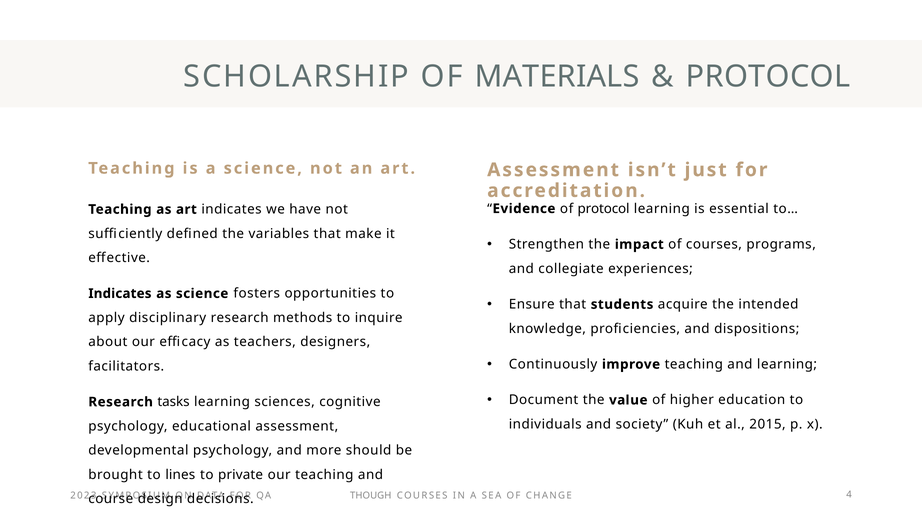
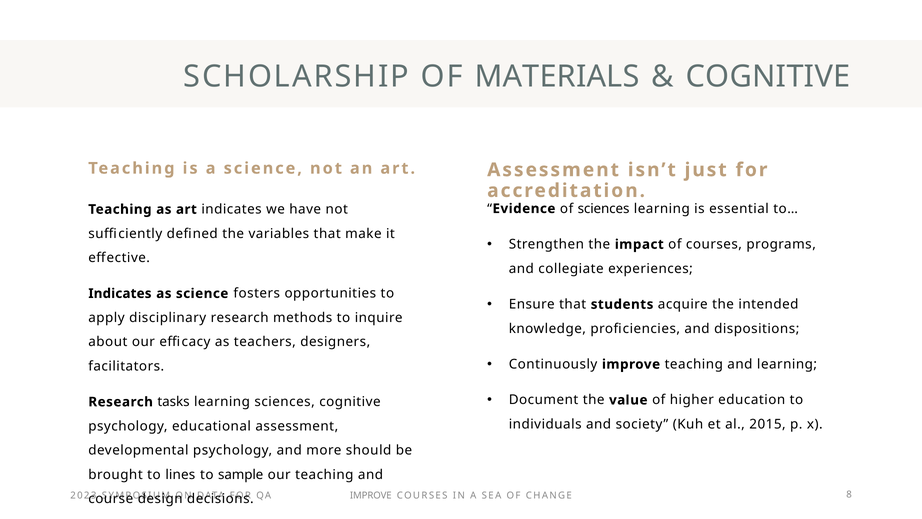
PROTOCOL at (768, 76): PROTOCOL -> COGNITIVE
of protocol: protocol -> sciences
private: private -> sample
QA THOUGH: THOUGH -> IMPROVE
4: 4 -> 8
